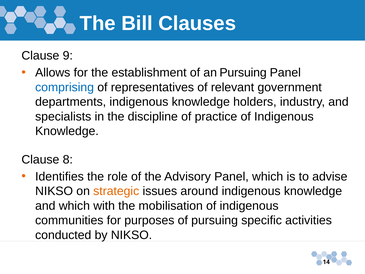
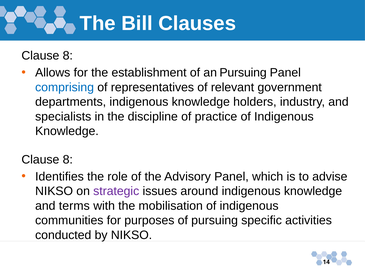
9 at (68, 56): 9 -> 8
strategic colour: orange -> purple
and which: which -> terms
